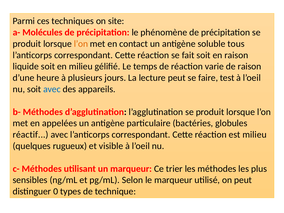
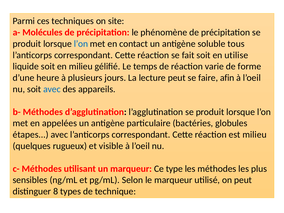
l’on at (81, 44) colour: orange -> blue
en raison: raison -> utilise
de raison: raison -> forme
test: test -> afin
réactif: réactif -> étapes
trier: trier -> type
0: 0 -> 8
